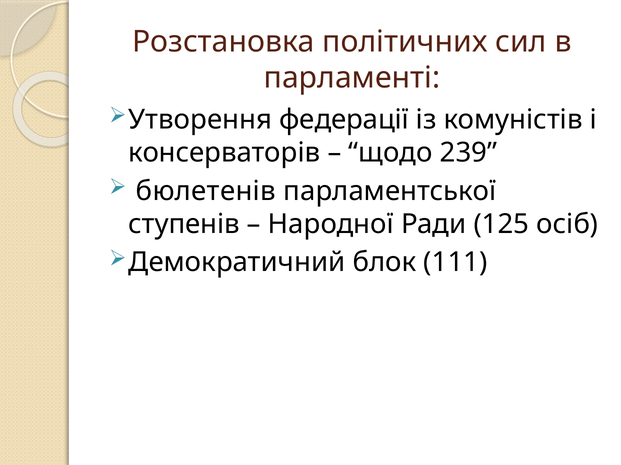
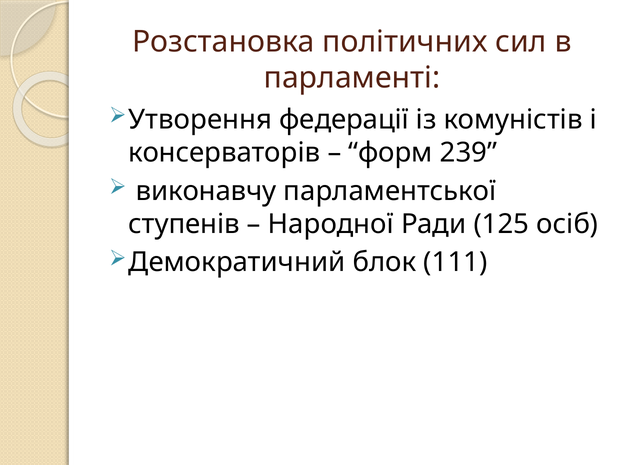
щодо: щодо -> форм
бюлетенів: бюлетенів -> виконавчу
